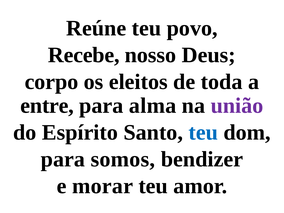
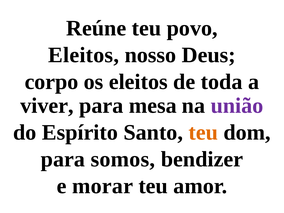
Recebe at (84, 55): Recebe -> Eleitos
entre: entre -> viver
alma: alma -> mesa
teu at (203, 132) colour: blue -> orange
